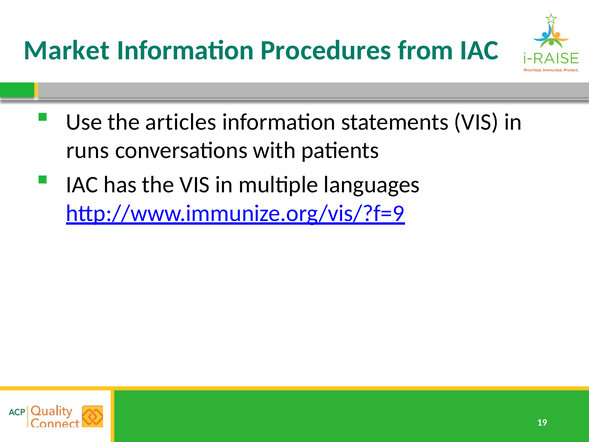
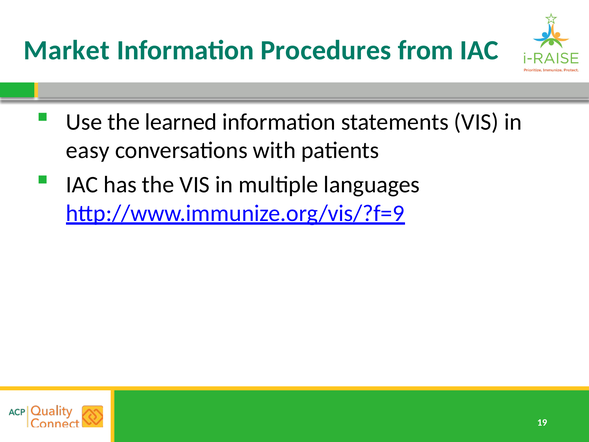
articles: articles -> learned
runs: runs -> easy
